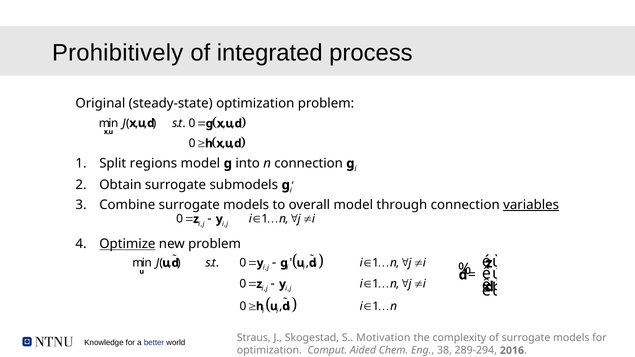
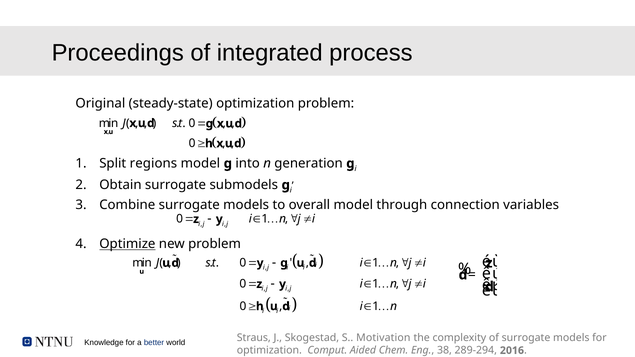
Prohibitively: Prohibitively -> Proceedings
n connection: connection -> generation
variables underline: present -> none
